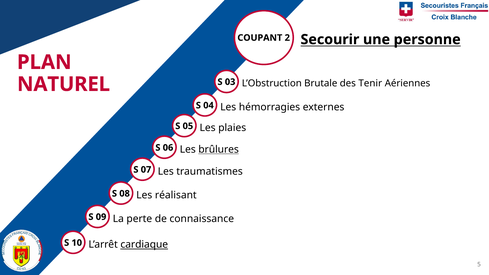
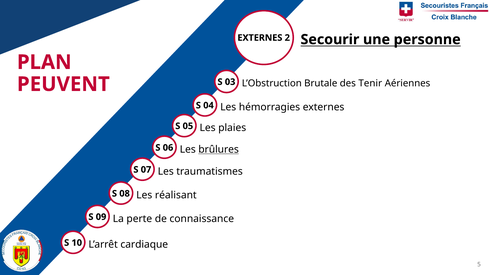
COUPANT at (260, 38): COUPANT -> EXTERNES
NATUREL: NATUREL -> PEUVENT
cardiaque underline: present -> none
